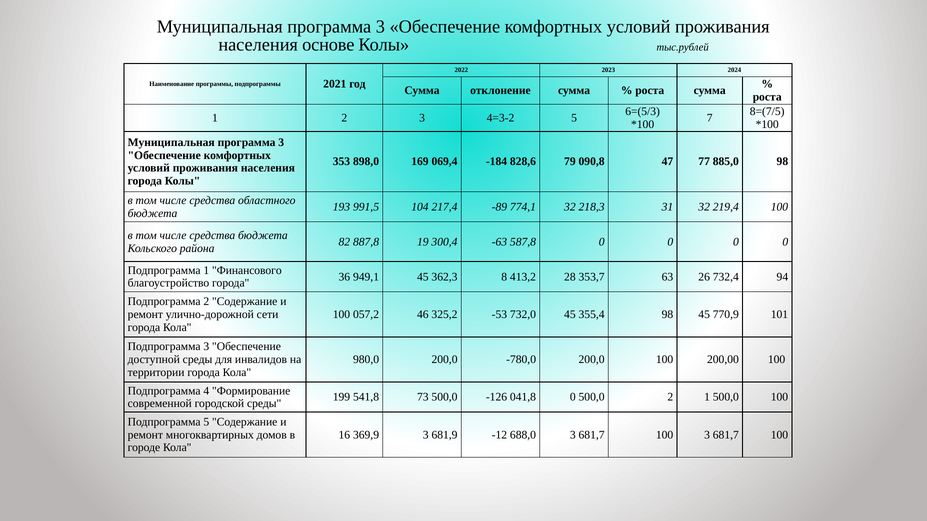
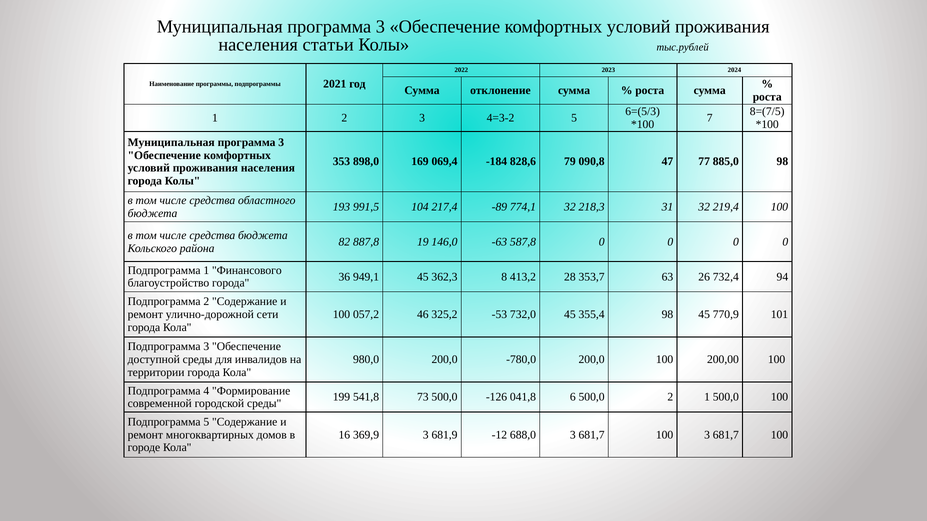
основе: основе -> статьи
300,4: 300,4 -> 146,0
041,8 0: 0 -> 6
